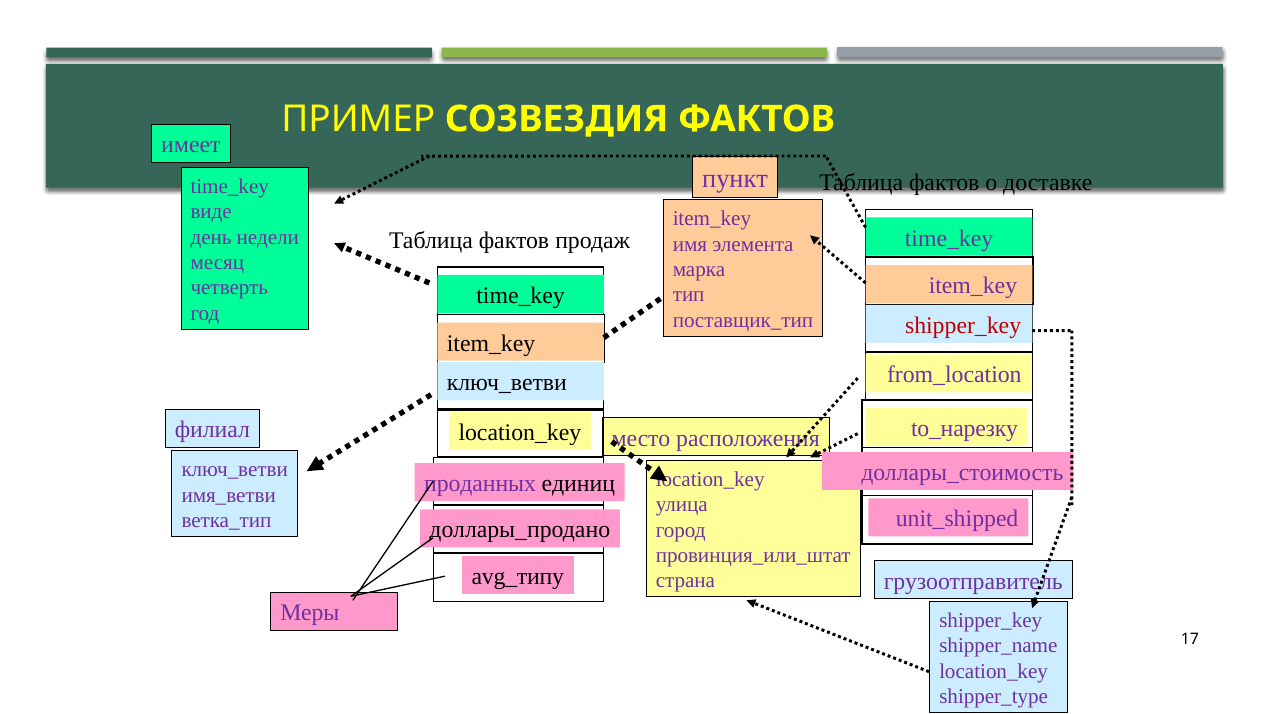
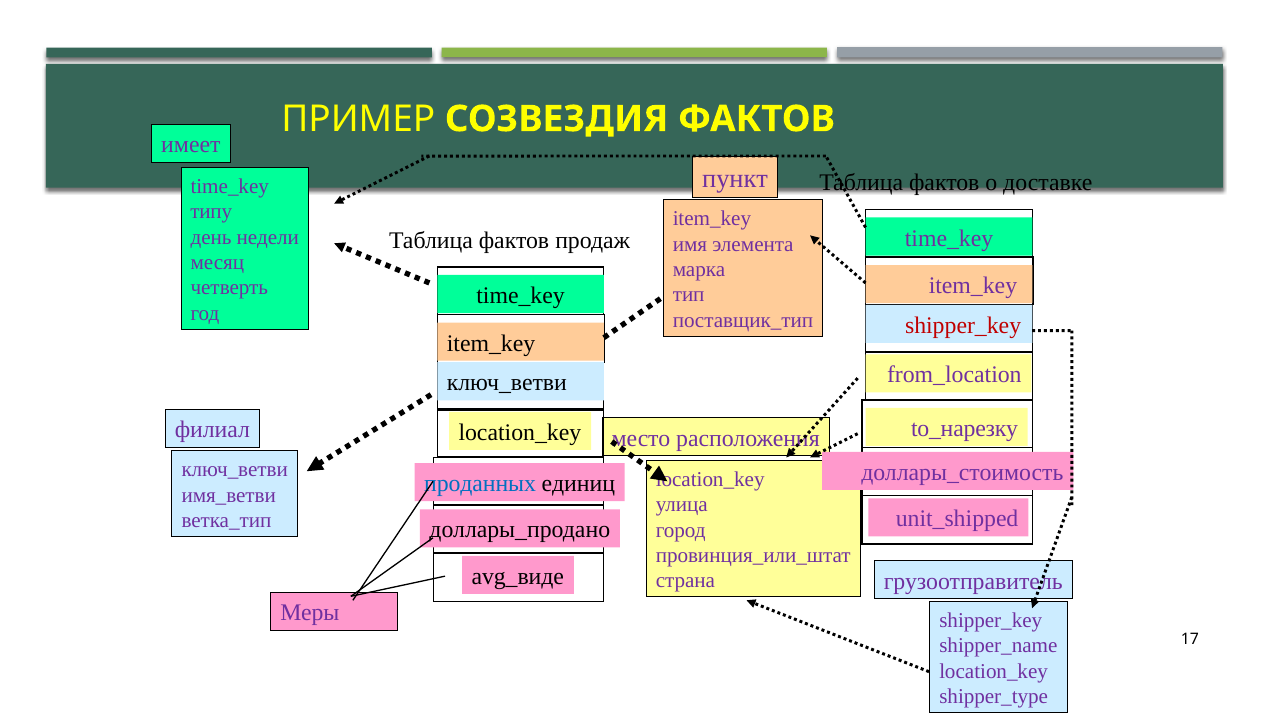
виде: виде -> типу
проданных colour: purple -> blue
avg_типу: avg_типу -> avg_виде
